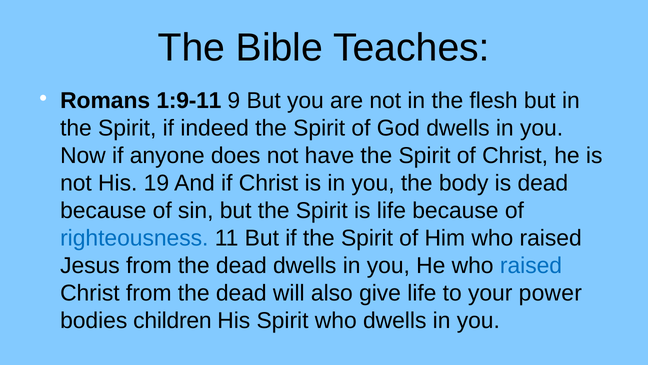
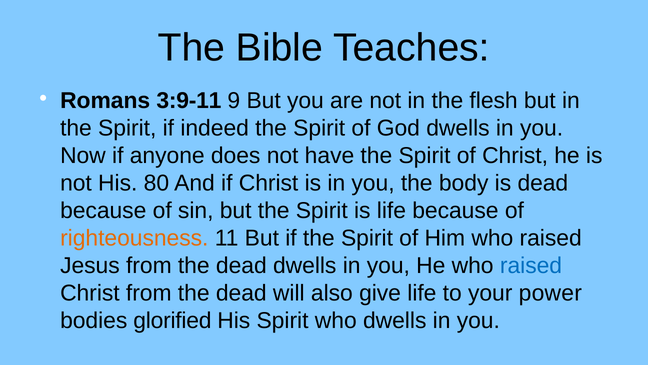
1:9-11: 1:9-11 -> 3:9-11
19: 19 -> 80
righteousness colour: blue -> orange
children: children -> glorified
